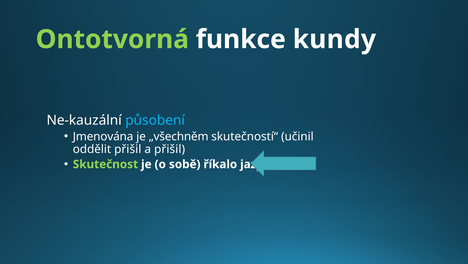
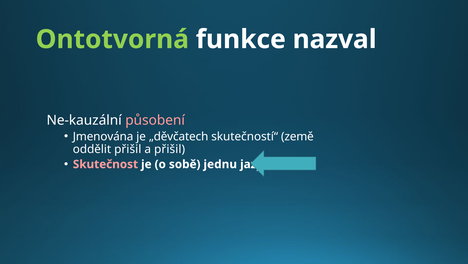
kundy: kundy -> nazval
působení colour: light blue -> pink
„všechněm: „všechněm -> „děvčatech
učinil: učinil -> země
Skutečnost colour: light green -> pink
říkalo: říkalo -> jednu
